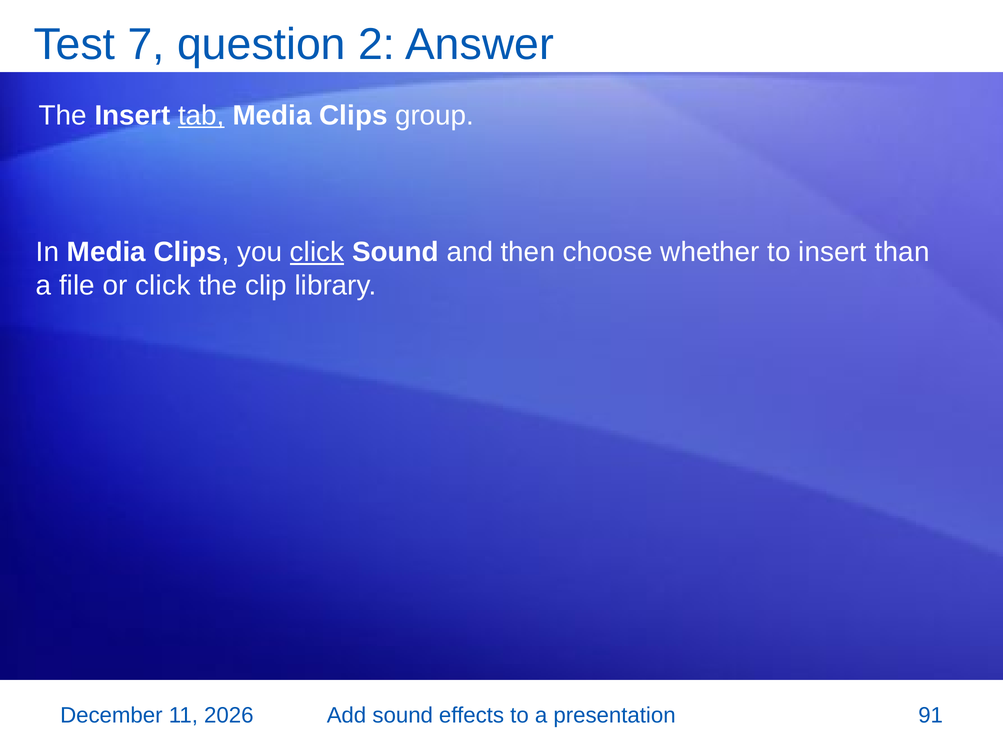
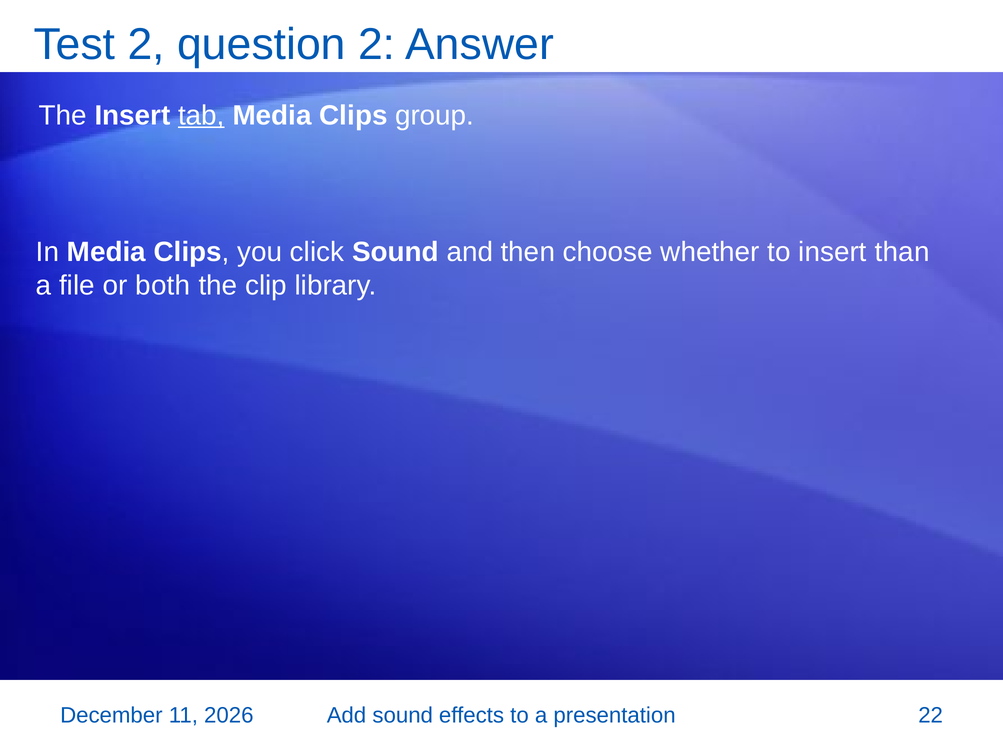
Test 7: 7 -> 2
click at (317, 252) underline: present -> none
or click: click -> both
91: 91 -> 22
